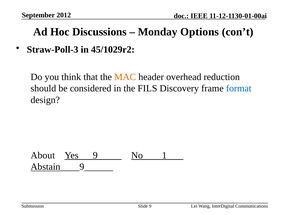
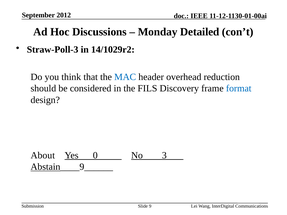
Options: Options -> Detailed
45/1029r2: 45/1029r2 -> 14/1029r2
MAC colour: orange -> blue
Yes 9: 9 -> 0
1: 1 -> 3
